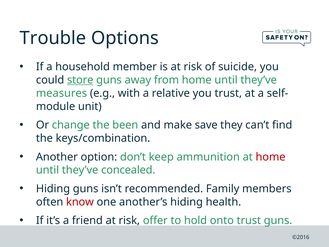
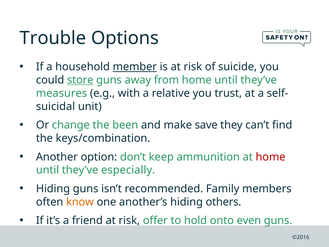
member underline: none -> present
module: module -> suicidal
concealed: concealed -> especially
know colour: red -> orange
health: health -> others
onto trust: trust -> even
